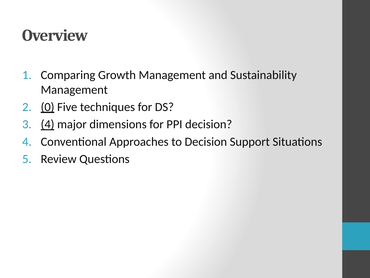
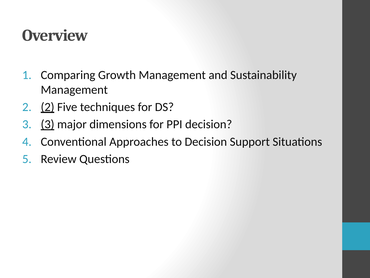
0 at (48, 107): 0 -> 2
4 at (48, 124): 4 -> 3
